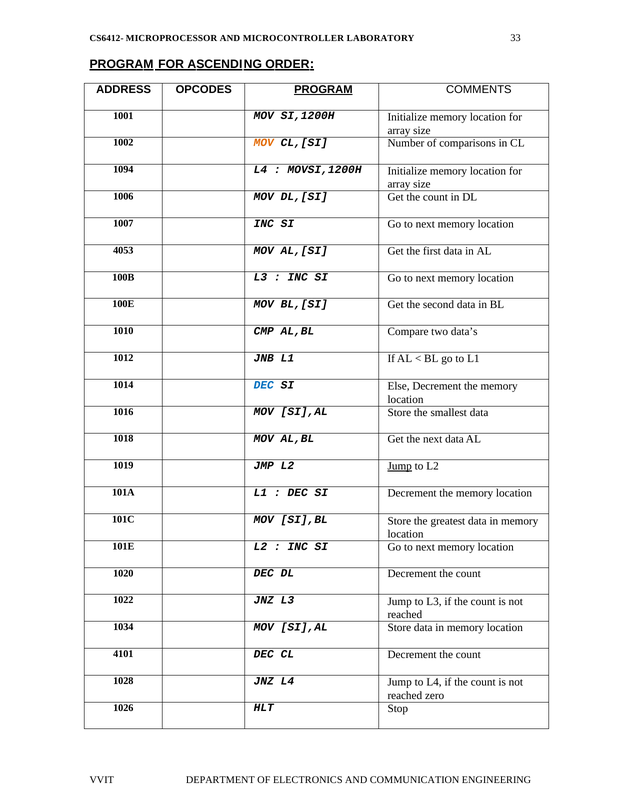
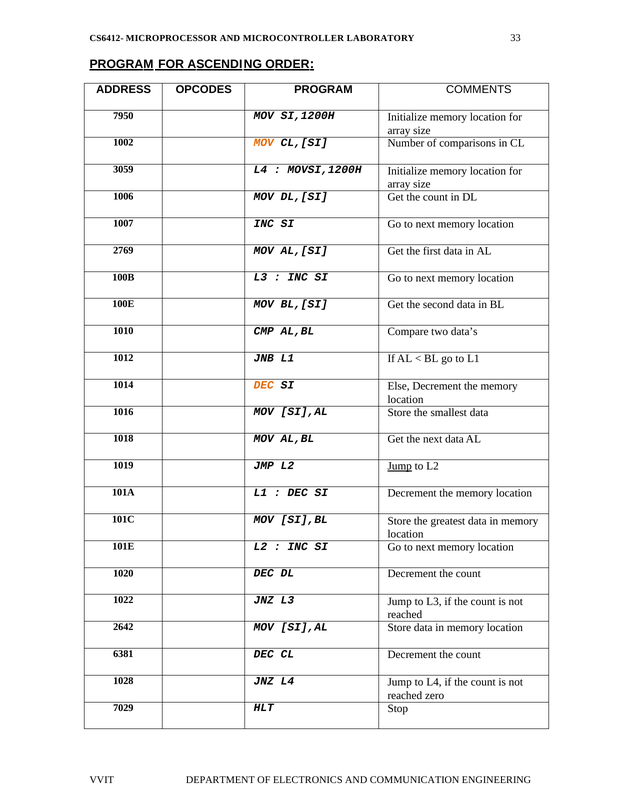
PROGRAM at (323, 90) underline: present -> none
1001: 1001 -> 7950
1094: 1094 -> 3059
4053: 4053 -> 2769
DEC at (264, 385) colour: blue -> orange
1034: 1034 -> 2642
4101: 4101 -> 6381
1026: 1026 -> 7029
